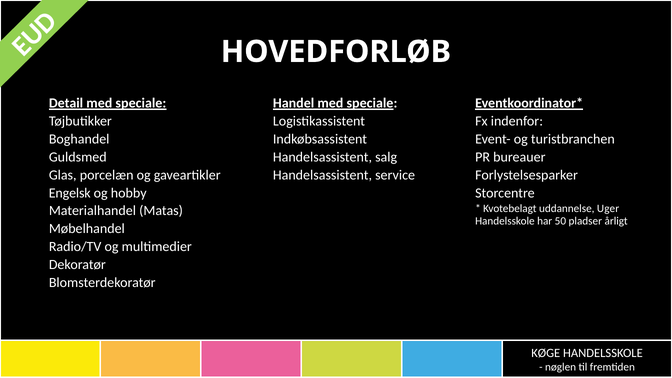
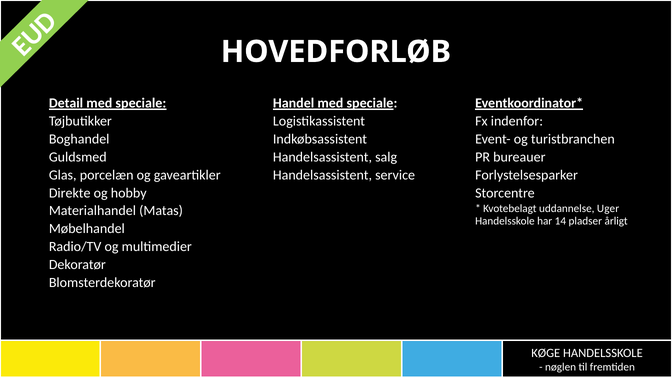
Engelsk: Engelsk -> Direkte
50: 50 -> 14
